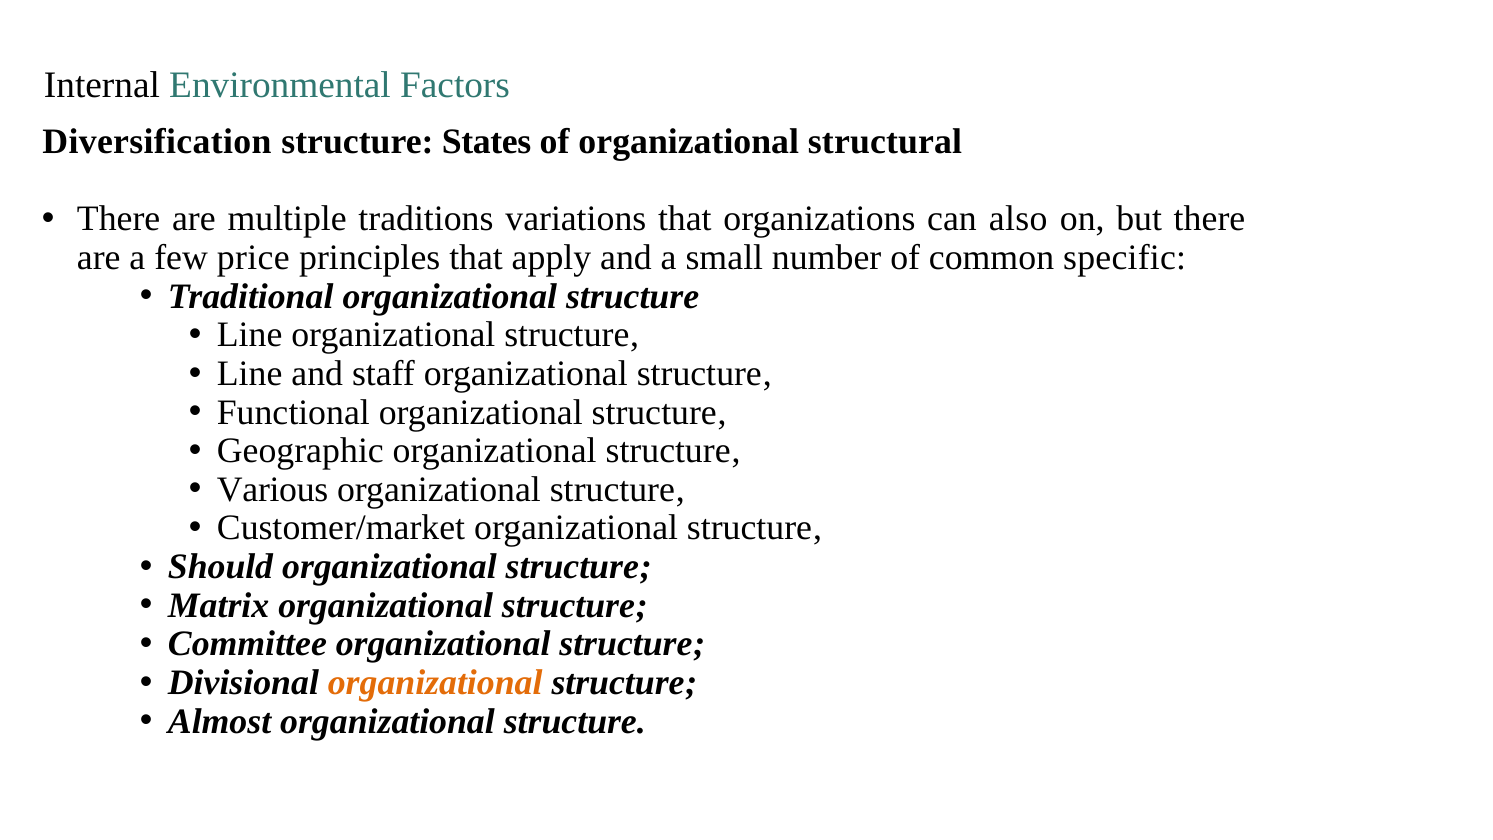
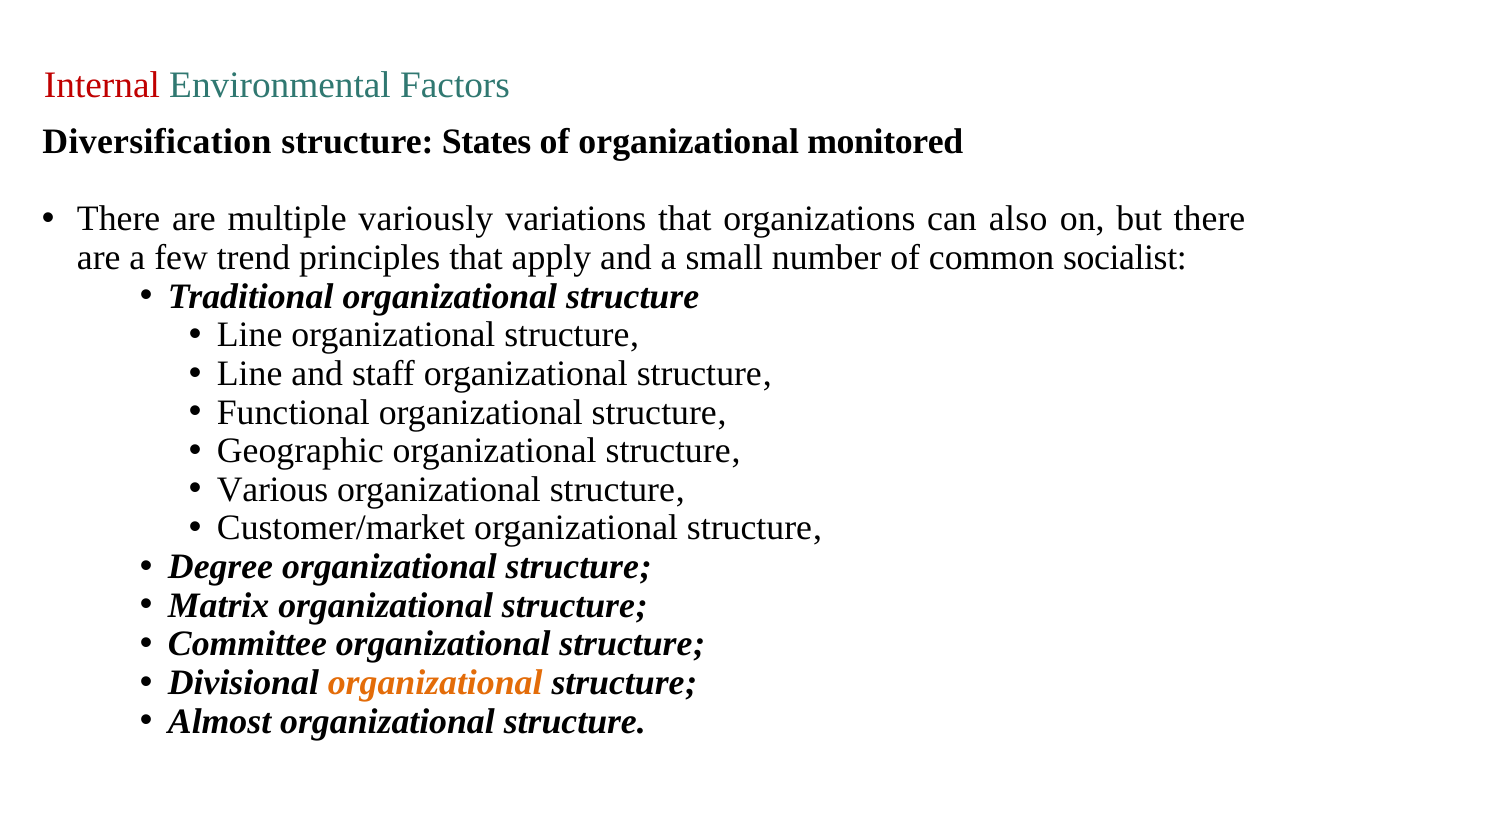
Internal colour: black -> red
structural: structural -> monitored
traditions: traditions -> variously
price: price -> trend
specific: specific -> socialist
Should: Should -> Degree
